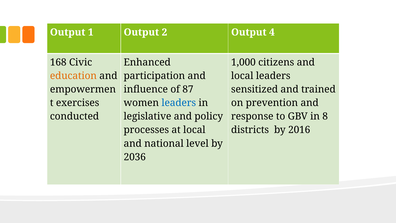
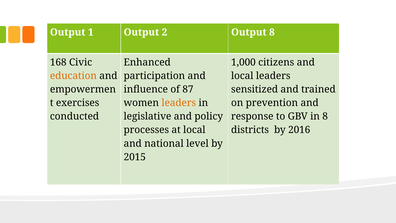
Output 4: 4 -> 8
leaders at (179, 103) colour: blue -> orange
2036: 2036 -> 2015
